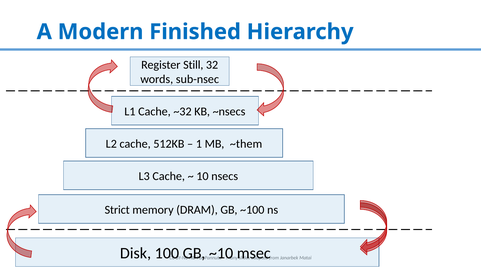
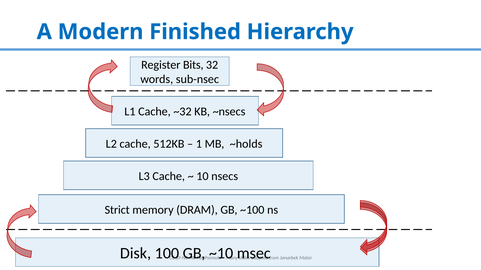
Still: Still -> Bits
~them: ~them -> ~holds
